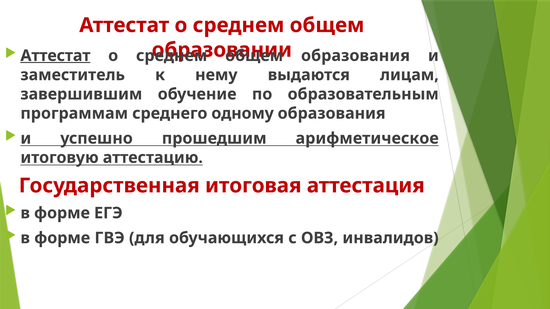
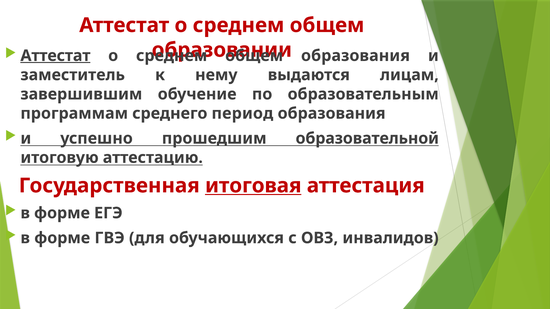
одному: одному -> период
арифметическое: арифметическое -> образовательной
итоговая underline: none -> present
